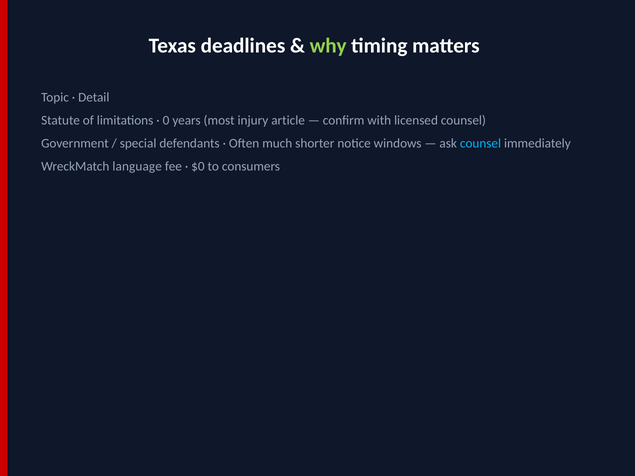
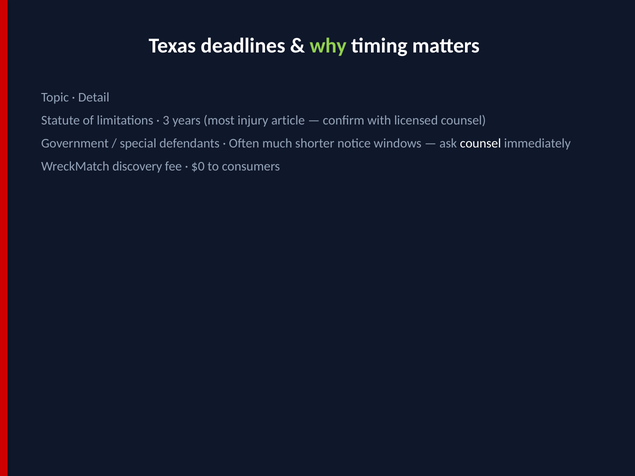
0: 0 -> 3
counsel at (481, 144) colour: light blue -> white
language: language -> discovery
